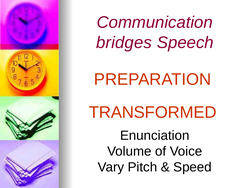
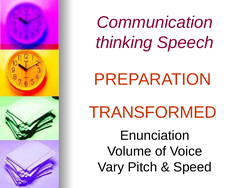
bridges: bridges -> thinking
